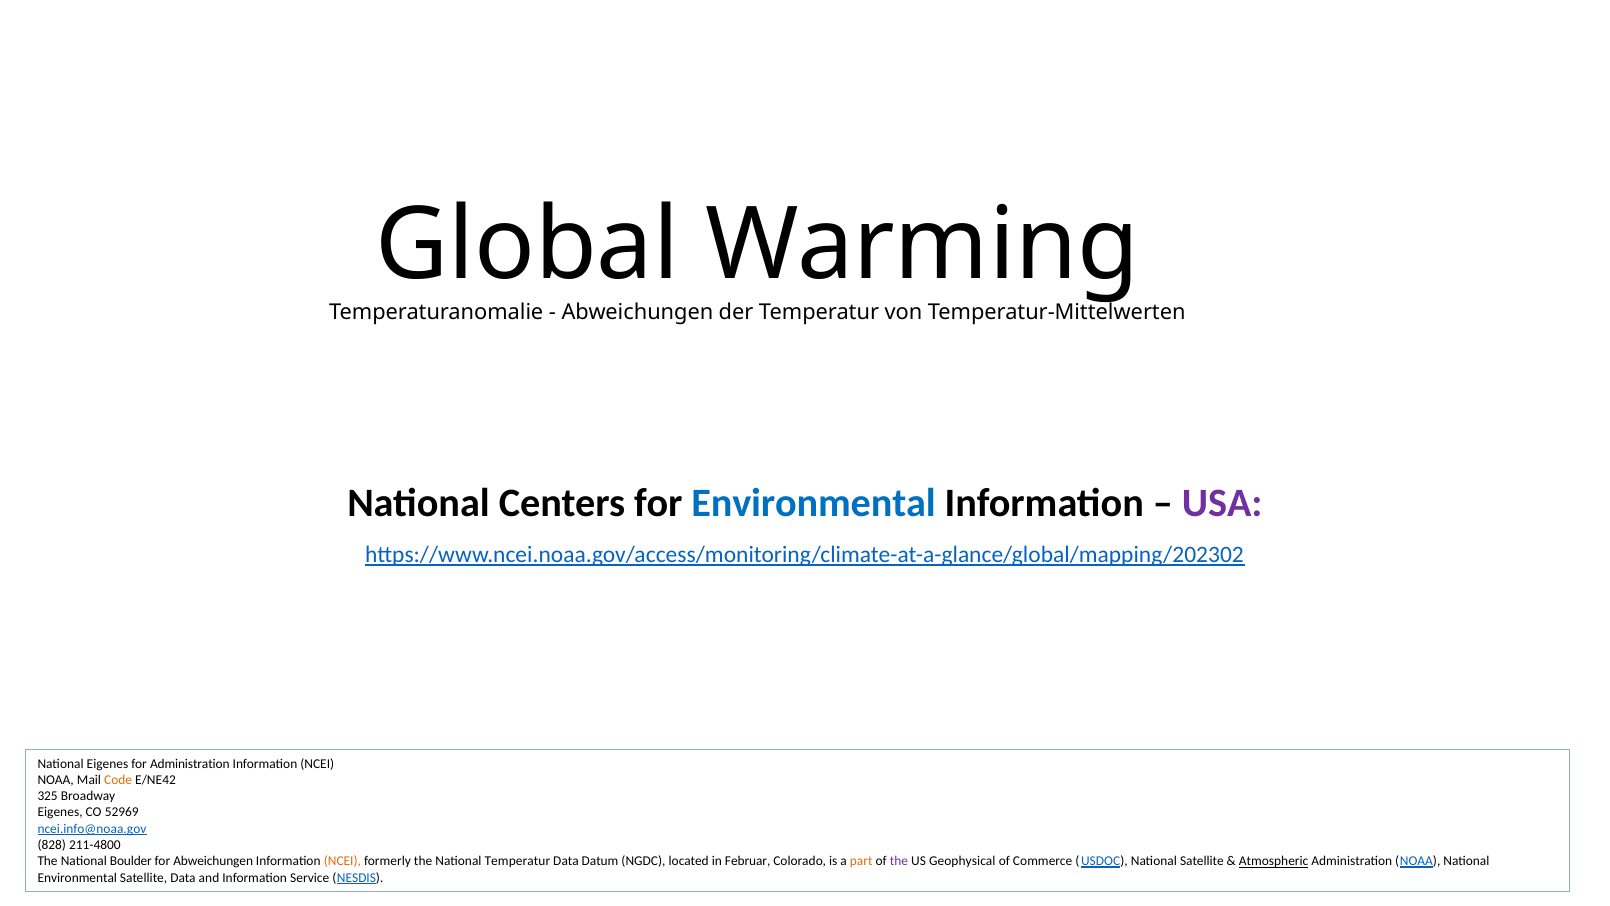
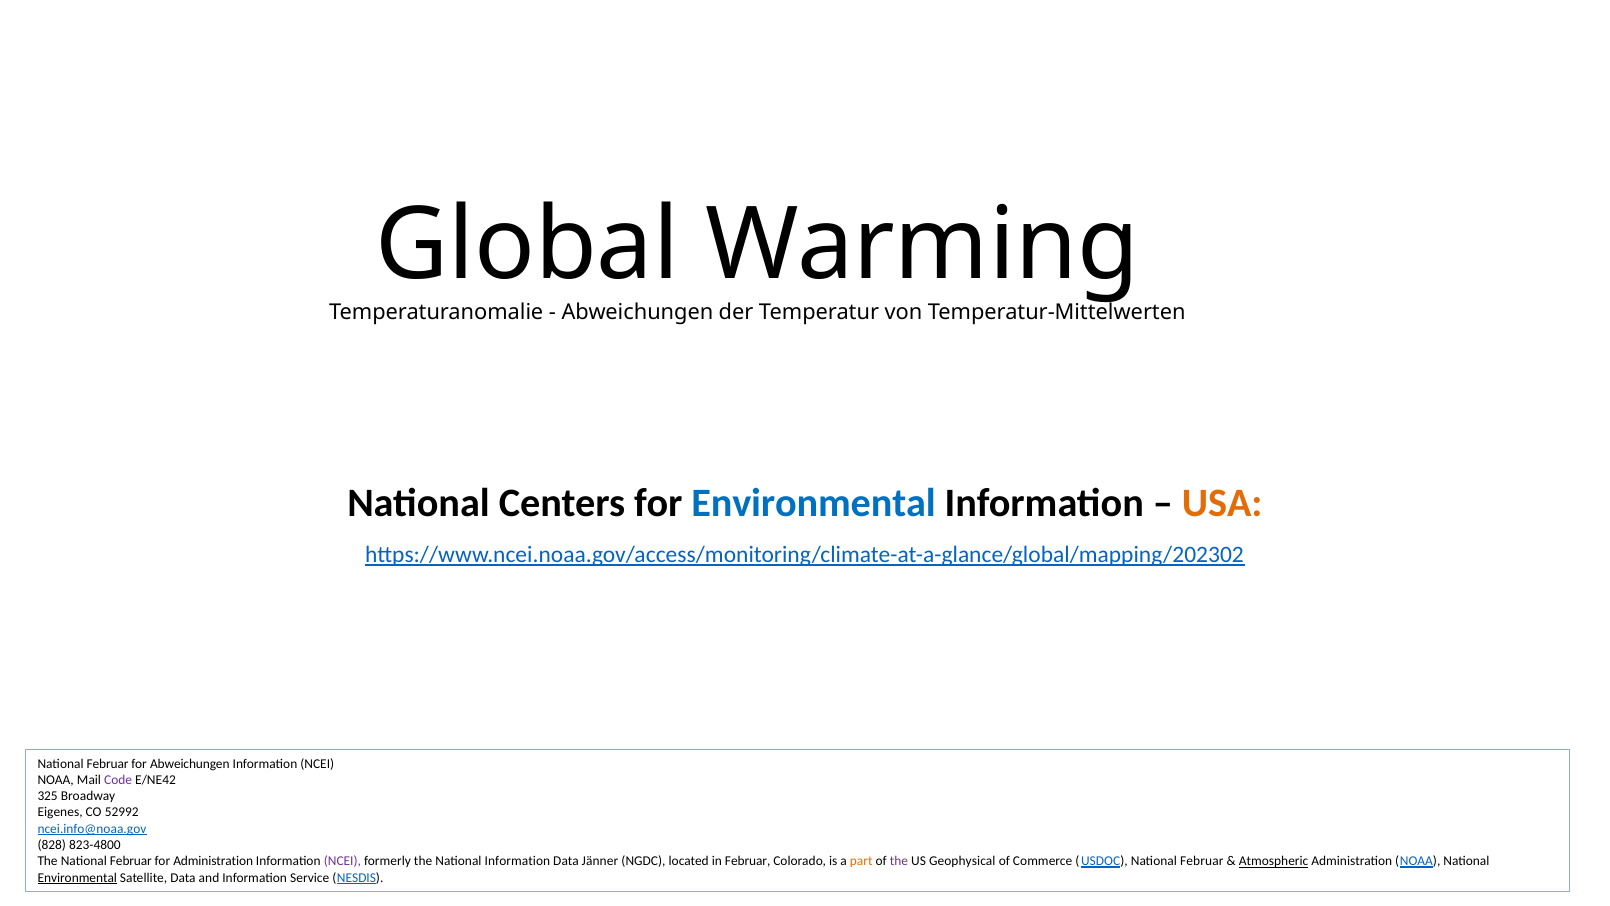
USA colour: purple -> orange
Eigenes at (108, 764): Eigenes -> Februar
for Administration: Administration -> Abweichungen
Code colour: orange -> purple
52969: 52969 -> 52992
211-4800: 211-4800 -> 823-4800
The National Boulder: Boulder -> Februar
for Abweichungen: Abweichungen -> Administration
NCEI at (342, 861) colour: orange -> purple
National Temperatur: Temperatur -> Information
Datum: Datum -> Jänner
USDOC National Satellite: Satellite -> Februar
Environmental at (77, 877) underline: none -> present
